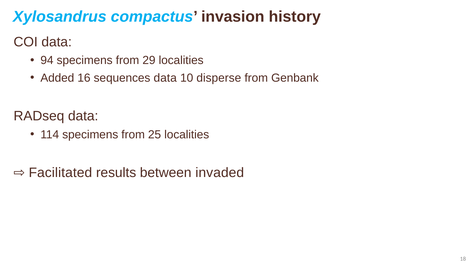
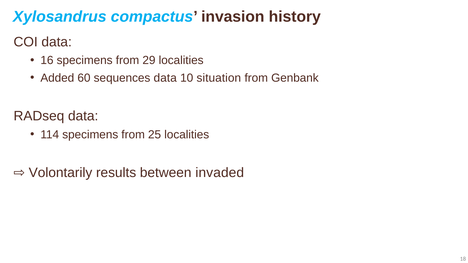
94: 94 -> 16
16: 16 -> 60
disperse: disperse -> situation
Facilitated: Facilitated -> Volontarily
